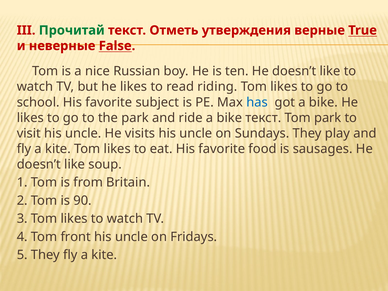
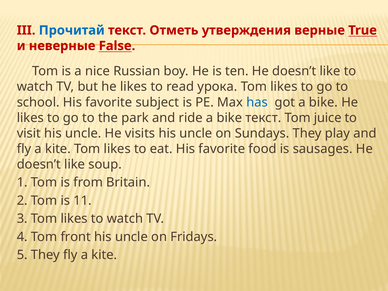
Прочитай colour: green -> blue
riding: riding -> урока
Tom park: park -> juice
90: 90 -> 11
